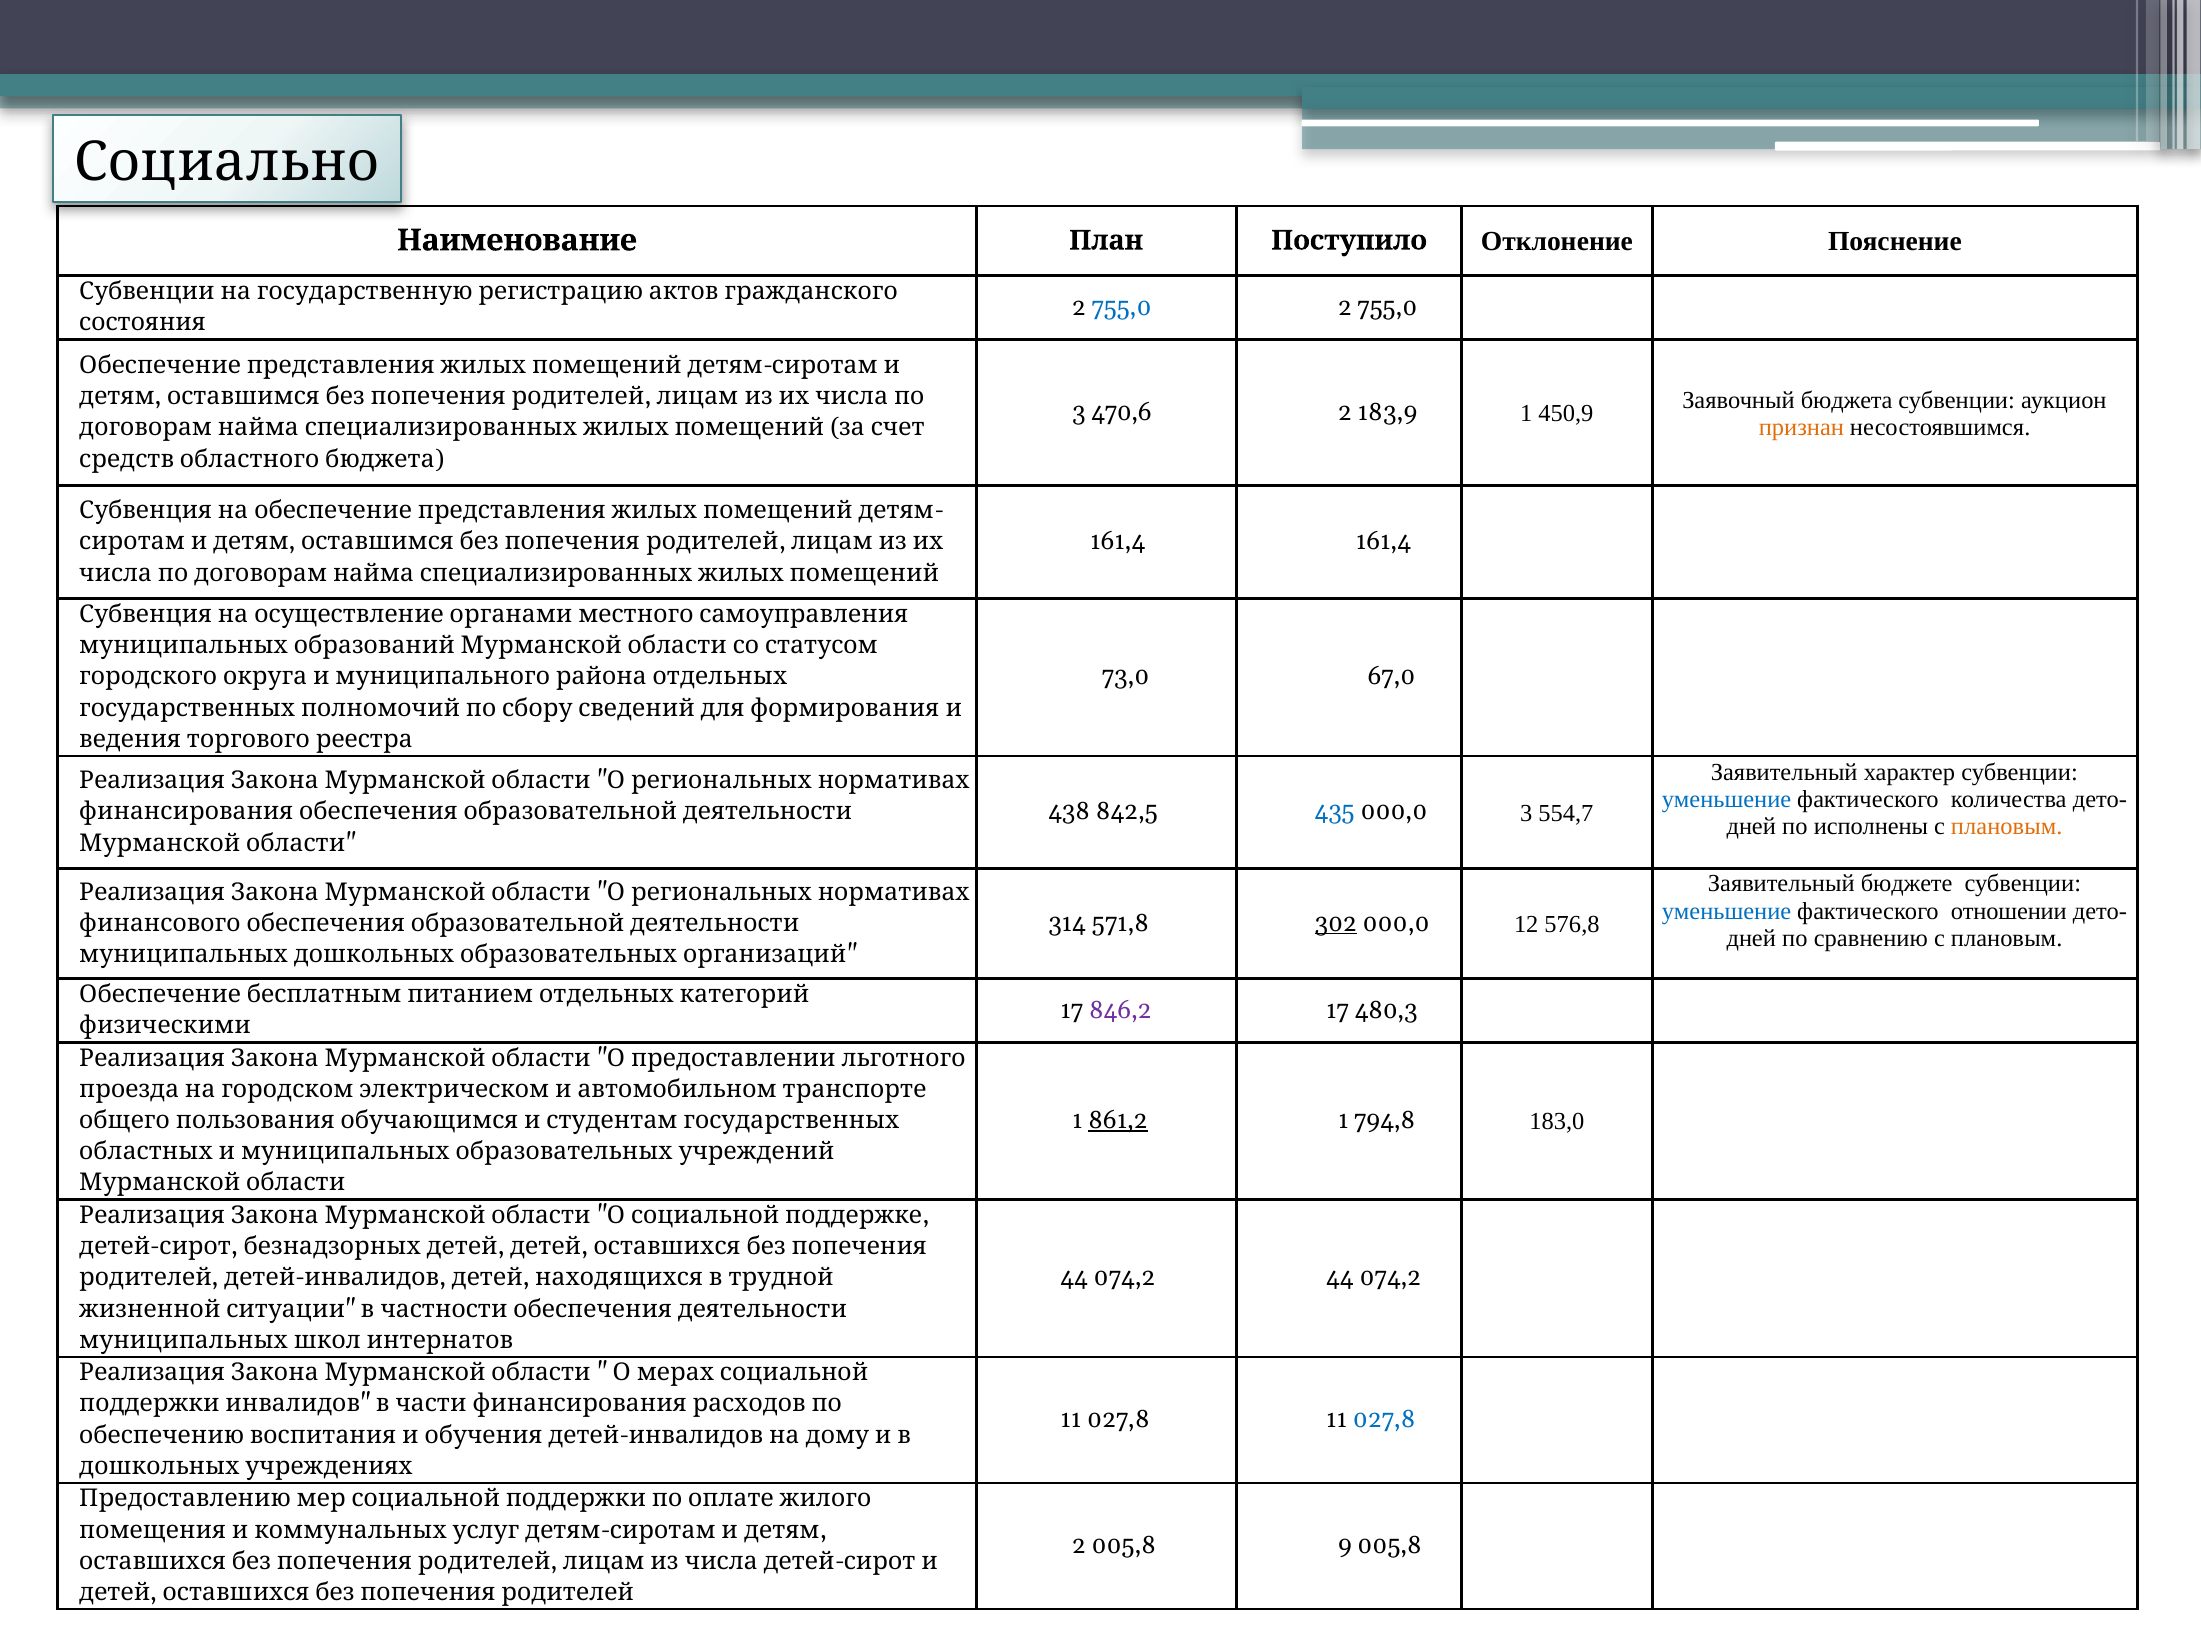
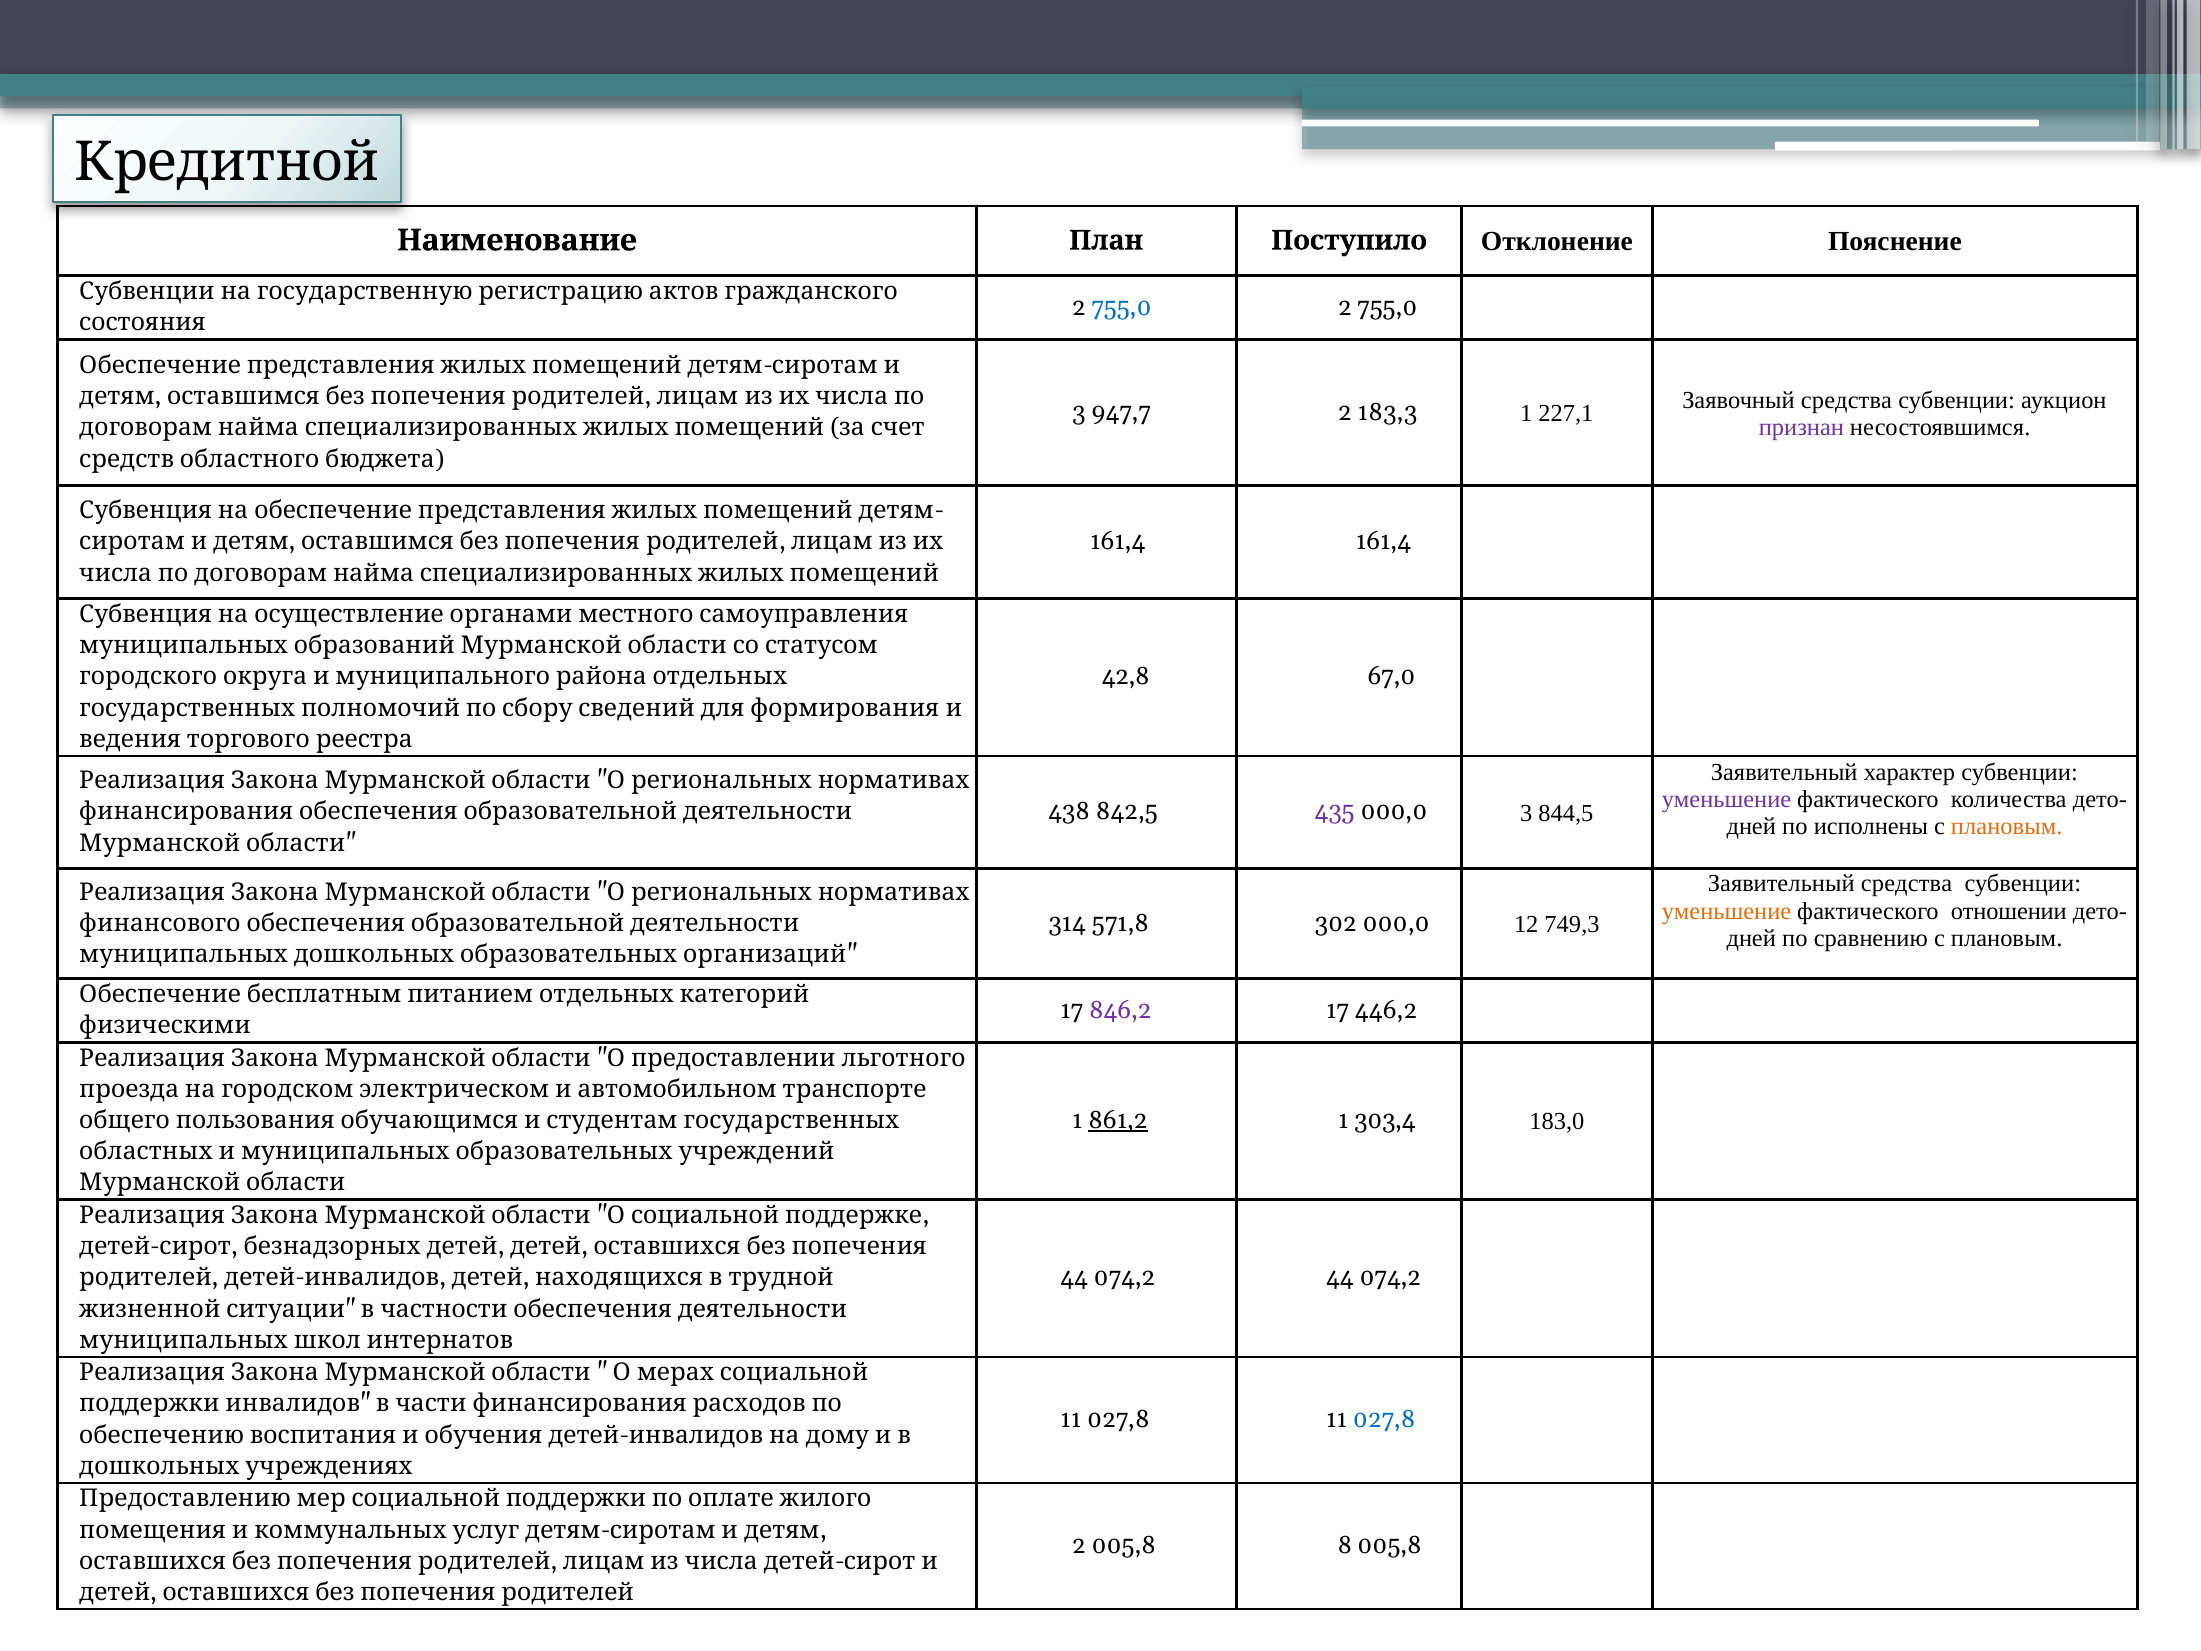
Социально: Социально -> Кредитной
Заявочный бюджета: бюджета -> средства
470,6: 470,6 -> 947,7
183,9: 183,9 -> 183,3
450,9: 450,9 -> 227,1
признан colour: orange -> purple
73,0: 73,0 -> 42,8
уменьшение at (1726, 799) colour: blue -> purple
435 colour: blue -> purple
554,7: 554,7 -> 844,5
Заявительный бюджете: бюджете -> средства
уменьшение at (1726, 911) colour: blue -> orange
302 underline: present -> none
576,8: 576,8 -> 749,3
480,3: 480,3 -> 446,2
794,8: 794,8 -> 303,4
9: 9 -> 8
